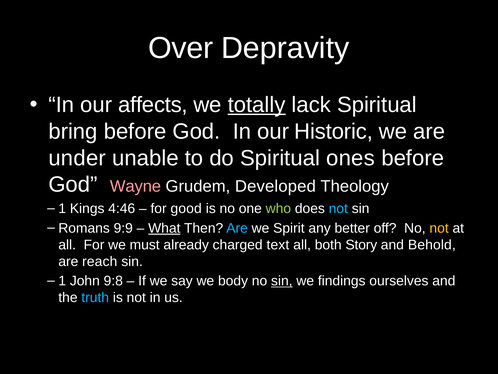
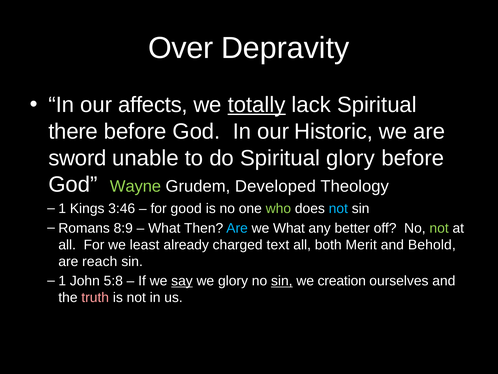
bring: bring -> there
under: under -> sword
Spiritual ones: ones -> glory
Wayne colour: pink -> light green
4:46: 4:46 -> 3:46
9:9: 9:9 -> 8:9
What at (164, 228) underline: present -> none
we Spirit: Spirit -> What
not at (439, 228) colour: yellow -> light green
must: must -> least
Story: Story -> Merit
9:8: 9:8 -> 5:8
say underline: none -> present
we body: body -> glory
findings: findings -> creation
truth colour: light blue -> pink
